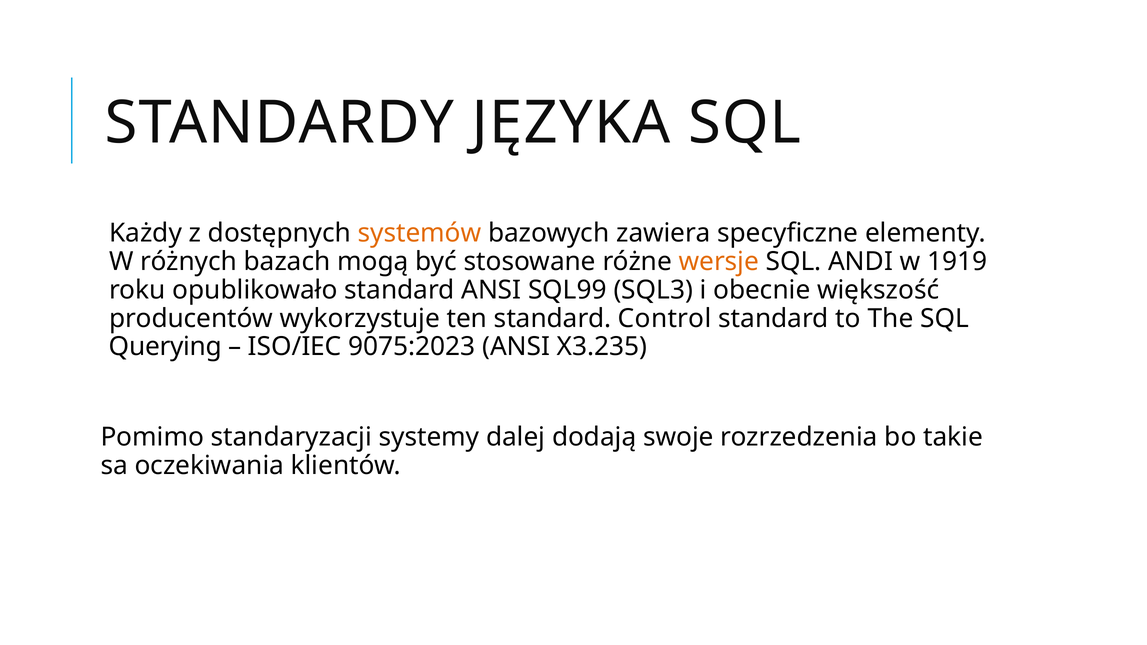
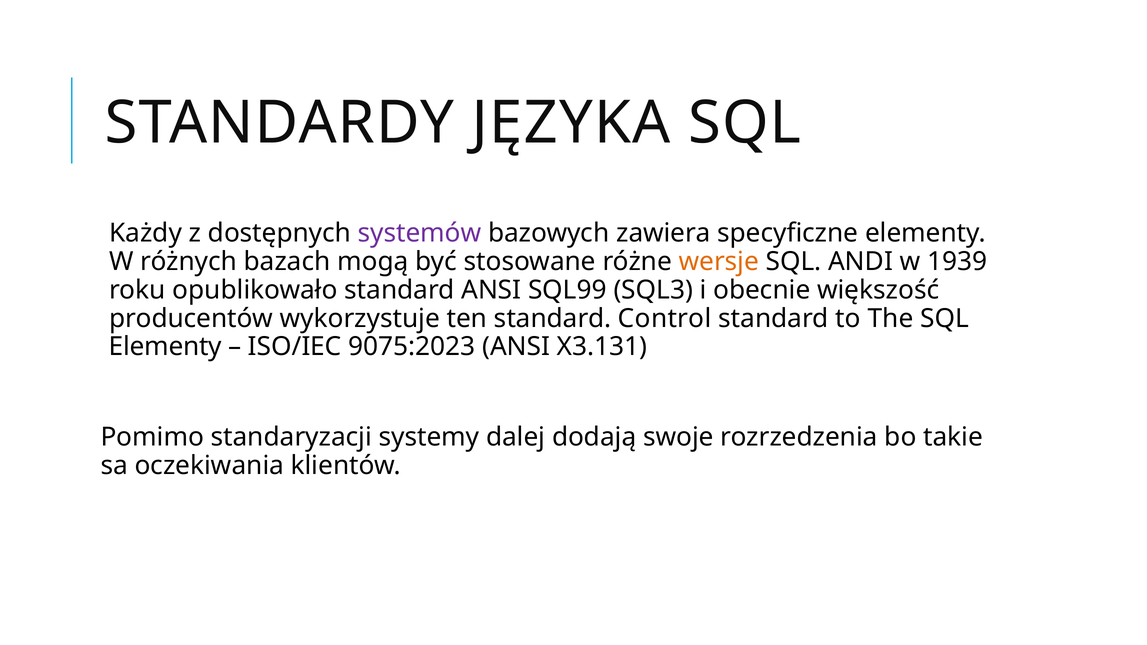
systemów colour: orange -> purple
1919: 1919 -> 1939
Querying at (165, 347): Querying -> Elementy
X3.235: X3.235 -> X3.131
